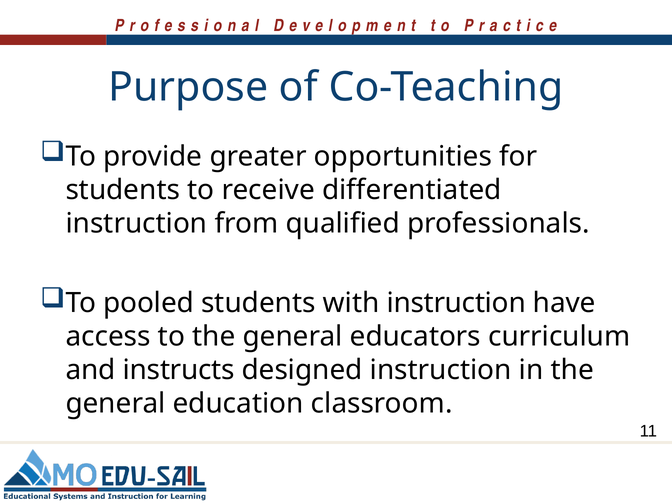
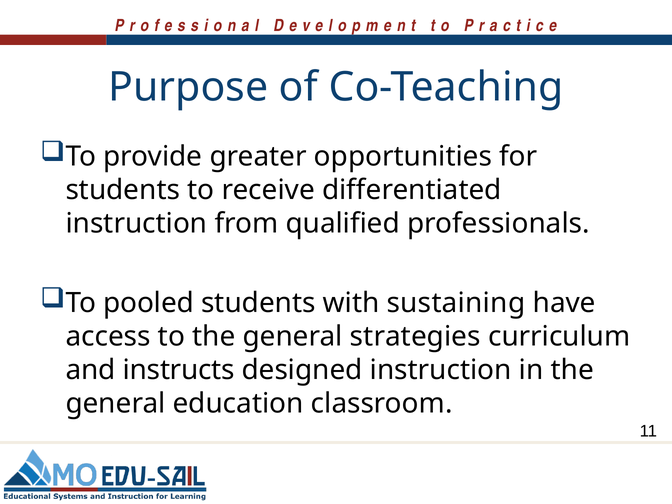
with instruction: instruction -> sustaining
educators: educators -> strategies
